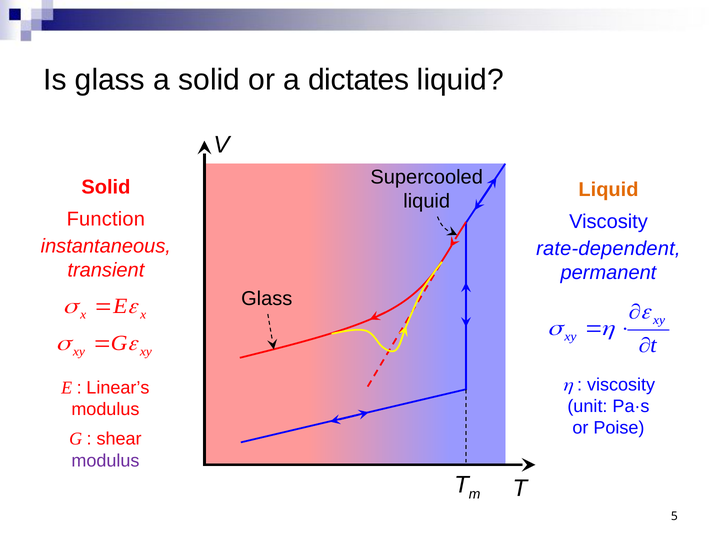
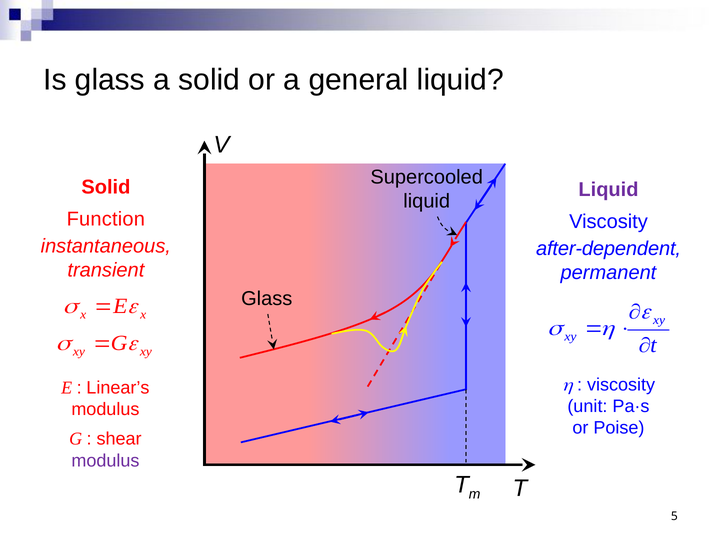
dictates: dictates -> general
Liquid at (608, 190) colour: orange -> purple
rate-dependent: rate-dependent -> after-dependent
